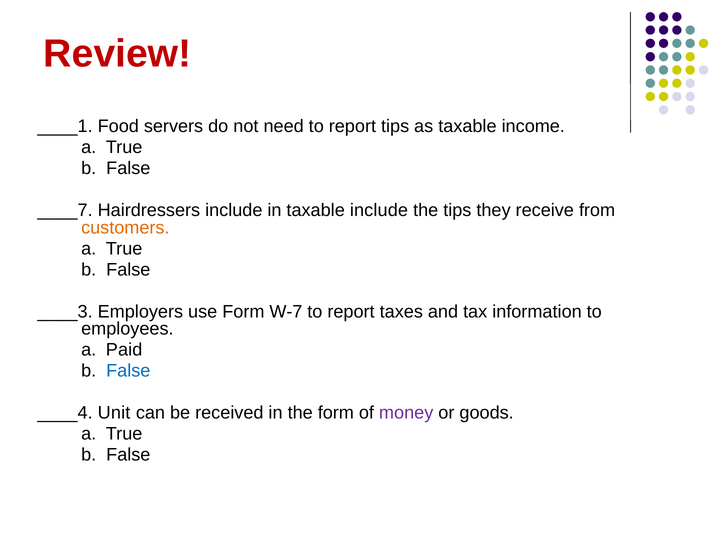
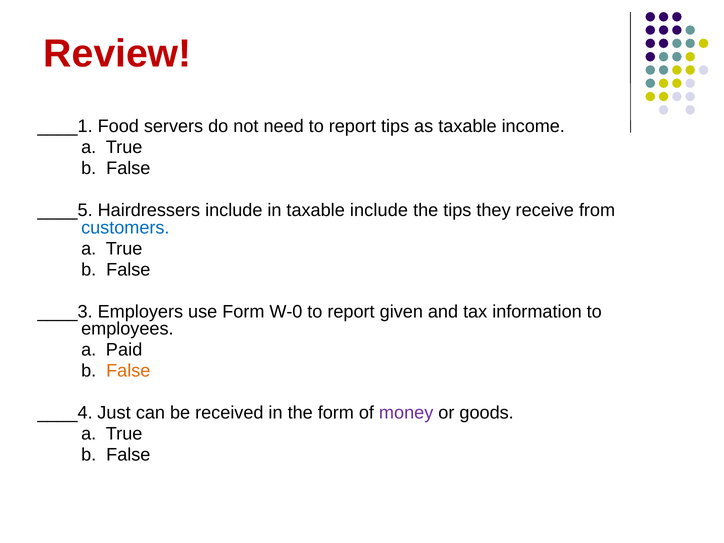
____7: ____7 -> ____5
customers colour: orange -> blue
W-7: W-7 -> W-0
taxes: taxes -> given
False at (128, 371) colour: blue -> orange
Unit: Unit -> Just
